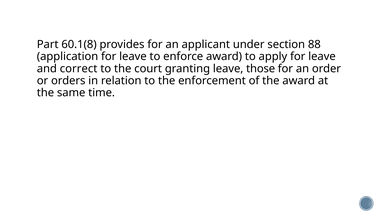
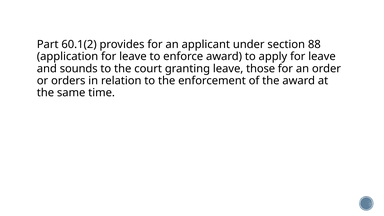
60.1(8: 60.1(8 -> 60.1(2
correct: correct -> sounds
